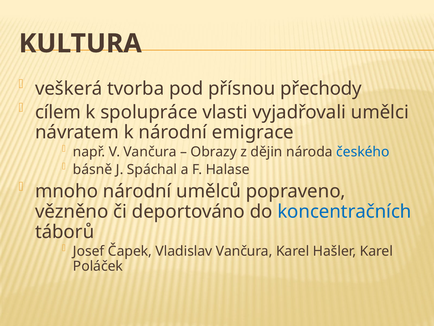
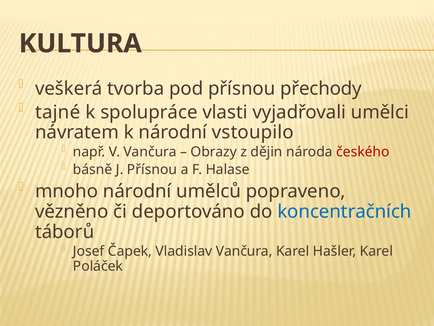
cílem: cílem -> tajné
emigrace: emigrace -> vstoupilo
českého colour: blue -> red
J Spáchal: Spáchal -> Přísnou
